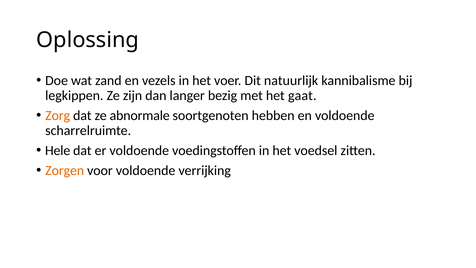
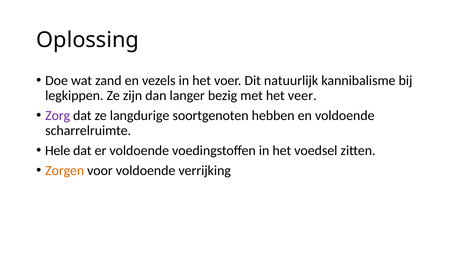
gaat: gaat -> veer
Zorg colour: orange -> purple
abnormale: abnormale -> langdurige
